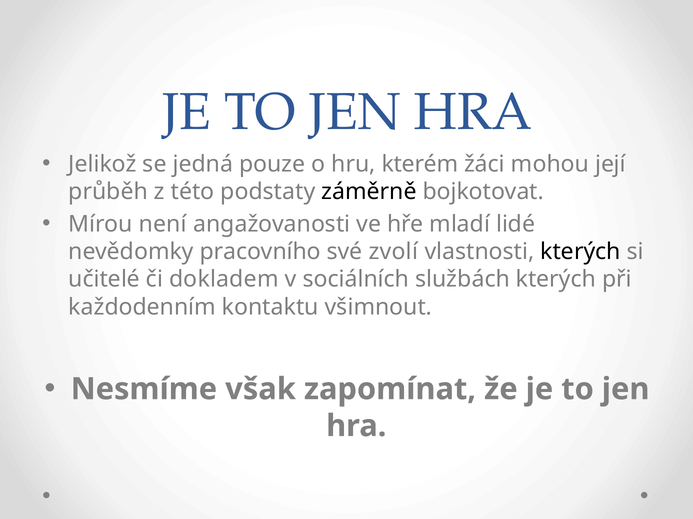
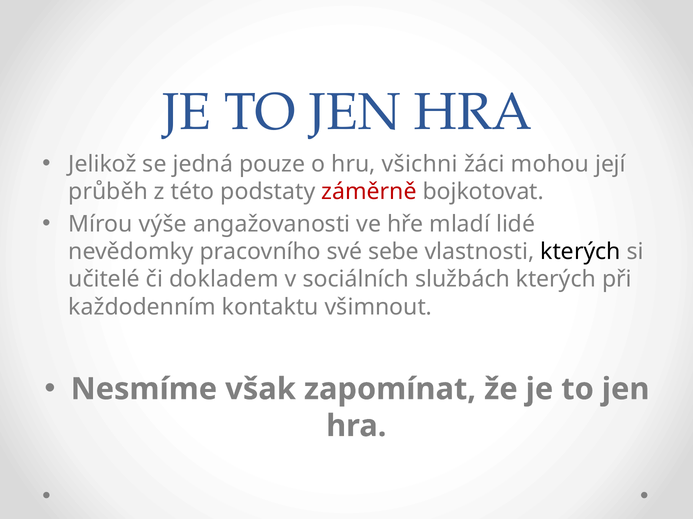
kterém: kterém -> všichni
záměrně colour: black -> red
není: není -> výše
zvolí: zvolí -> sebe
